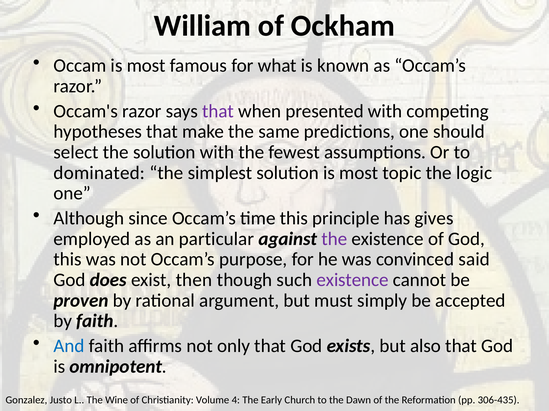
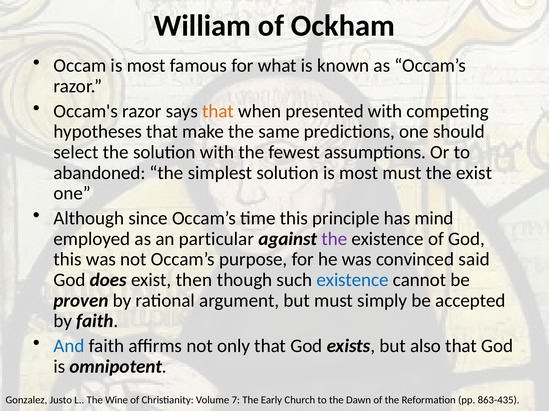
that at (218, 111) colour: purple -> orange
dominated: dominated -> abandoned
most topic: topic -> must
the logic: logic -> exist
gives: gives -> mind
existence at (353, 280) colour: purple -> blue
4: 4 -> 7
306-435: 306-435 -> 863-435
